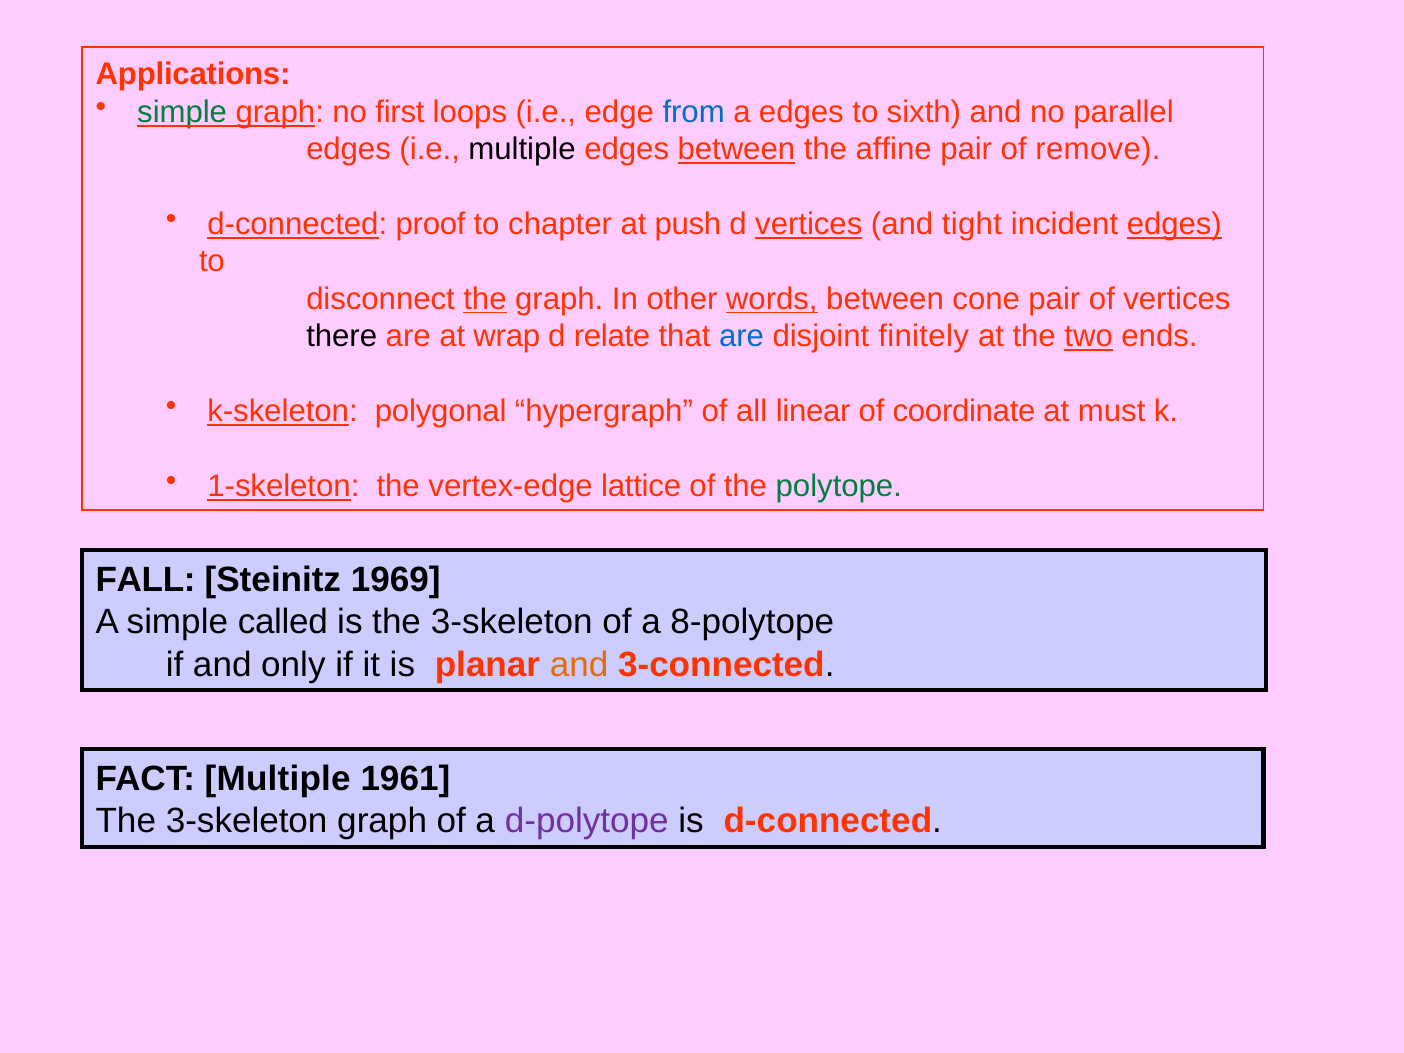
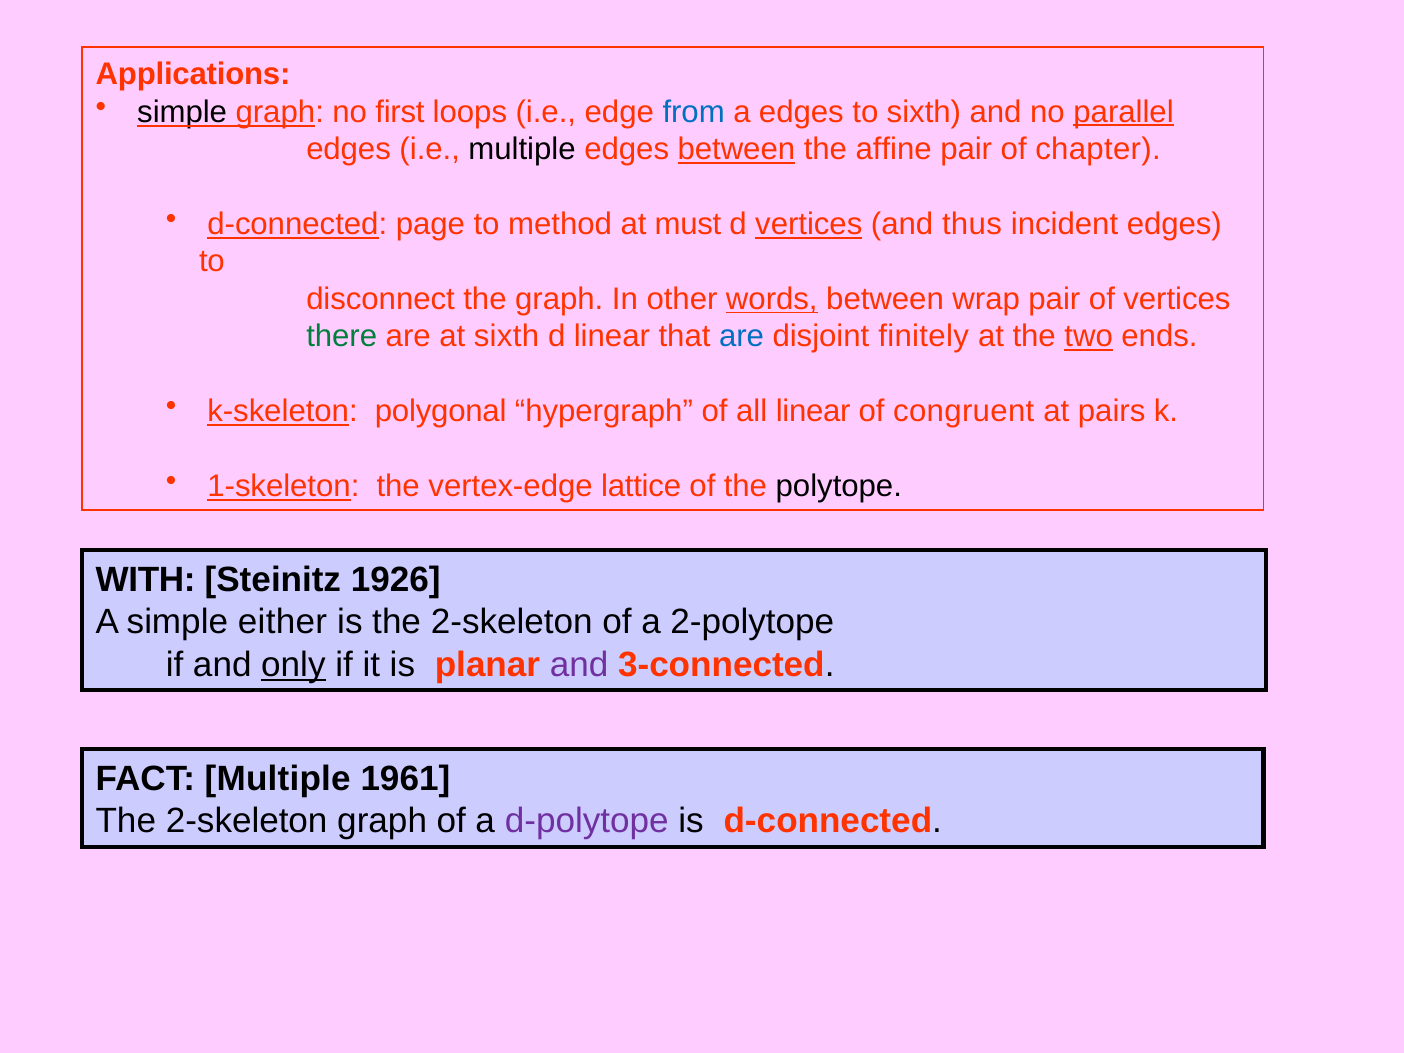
simple at (182, 112) colour: green -> black
parallel underline: none -> present
remove: remove -> chapter
proof: proof -> page
chapter: chapter -> method
push: push -> must
tight: tight -> thus
edges at (1174, 224) underline: present -> none
the at (485, 299) underline: present -> none
cone: cone -> wrap
there colour: black -> green
at wrap: wrap -> sixth
d relate: relate -> linear
coordinate: coordinate -> congruent
must: must -> pairs
polytope colour: green -> black
FALL: FALL -> WITH
1969: 1969 -> 1926
called: called -> either
is the 3-skeleton: 3-skeleton -> 2-skeleton
8-polytope: 8-polytope -> 2-polytope
only underline: none -> present
and at (579, 664) colour: orange -> purple
3-skeleton at (247, 821): 3-skeleton -> 2-skeleton
